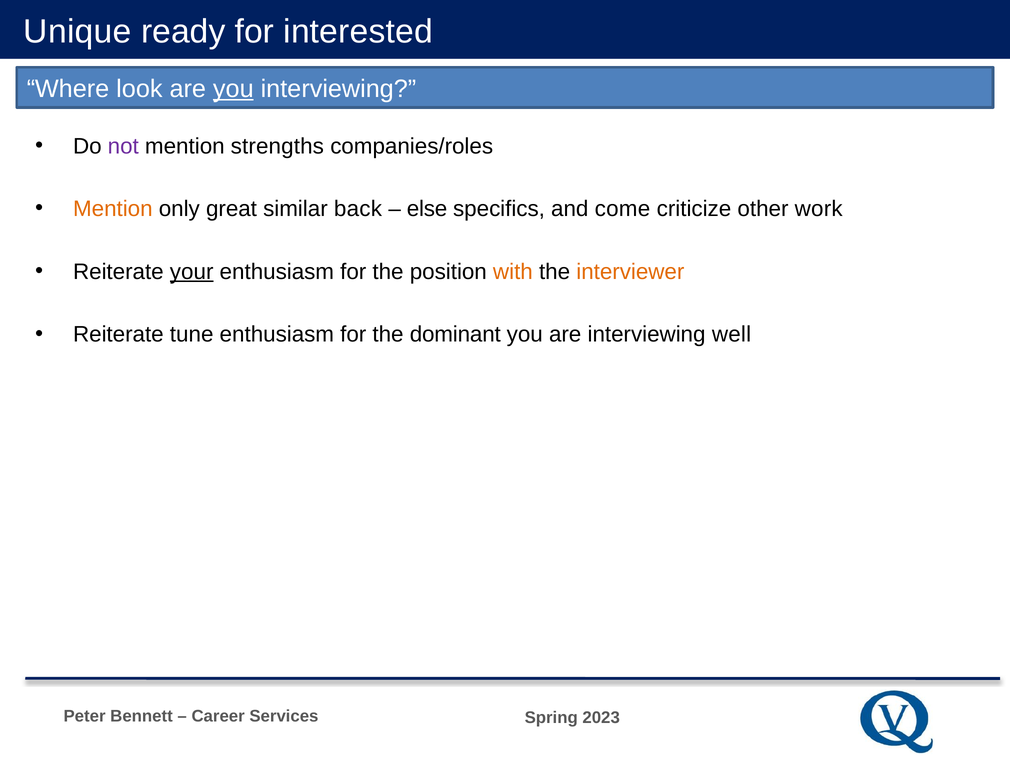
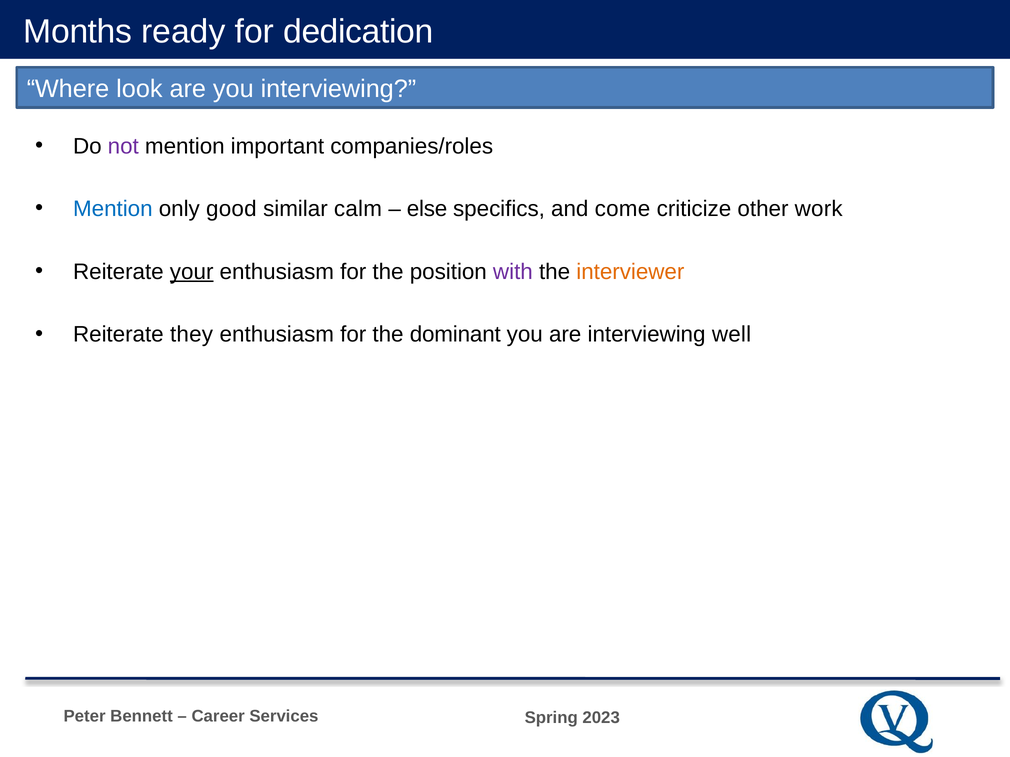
Unique: Unique -> Months
interested: interested -> dedication
you at (233, 89) underline: present -> none
strengths: strengths -> important
Mention at (113, 209) colour: orange -> blue
great: great -> good
back: back -> calm
with colour: orange -> purple
tune: tune -> they
